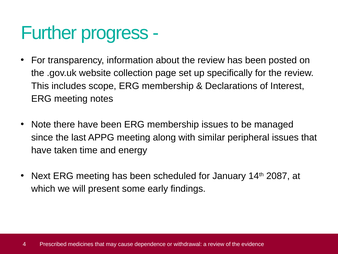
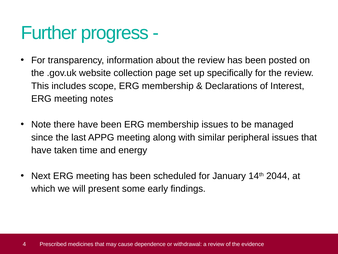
2087: 2087 -> 2044
